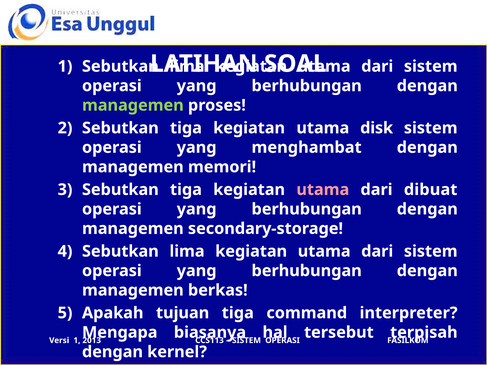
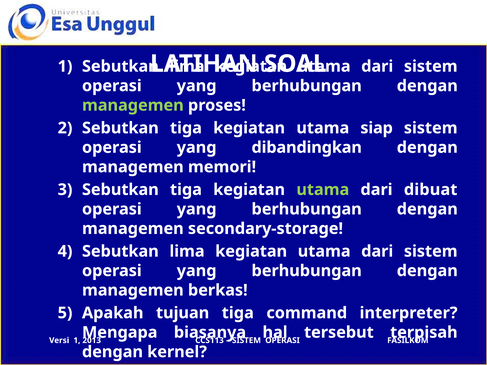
disk: disk -> siap
menghambat: menghambat -> dibandingkan
utama at (323, 190) colour: pink -> light green
